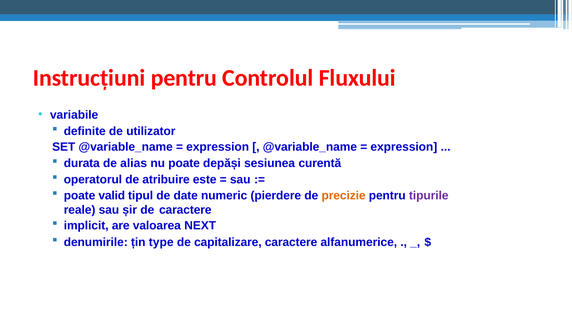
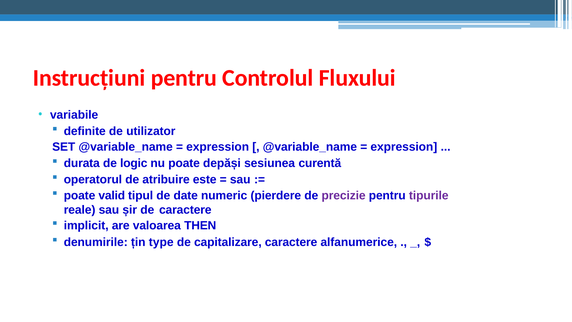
alias: alias -> logic
precizie colour: orange -> purple
NEXT: NEXT -> THEN
